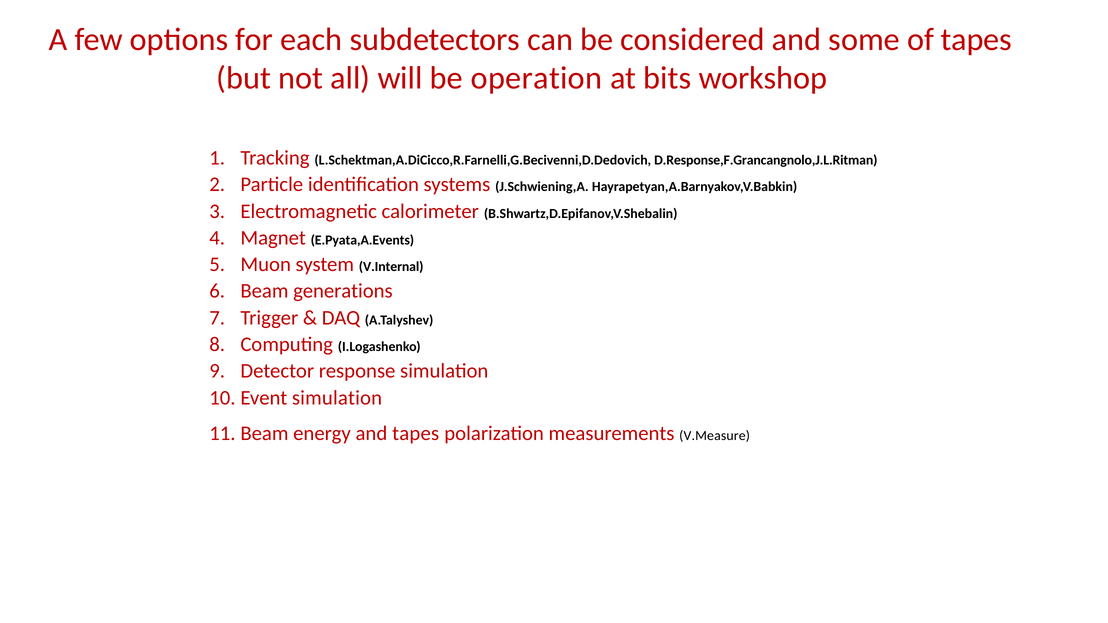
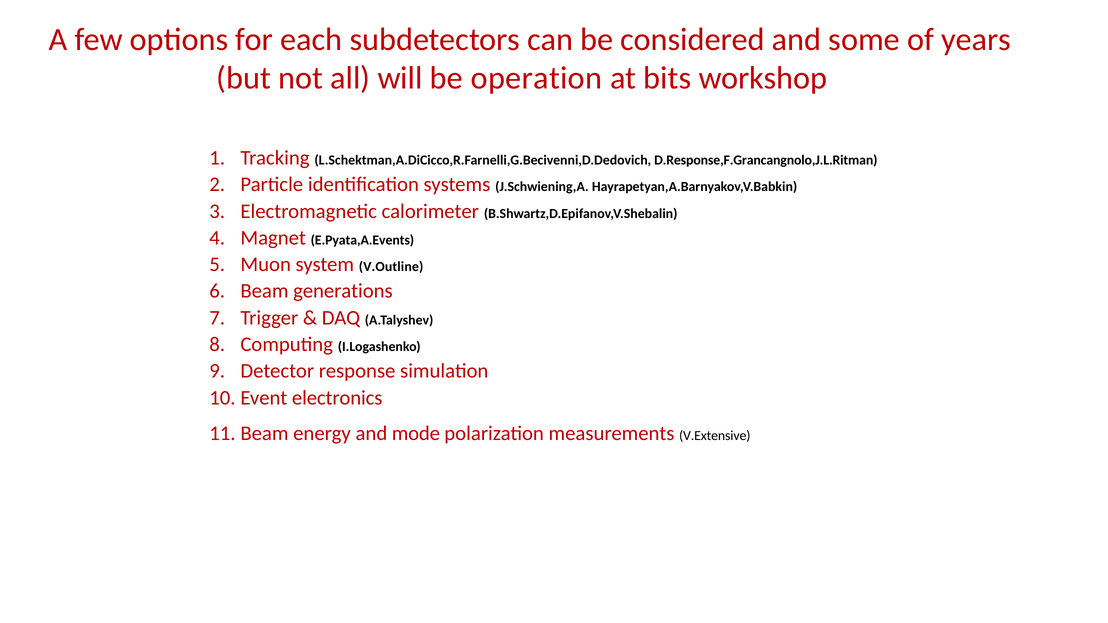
of tapes: tapes -> years
V.Internal: V.Internal -> V.Outline
simulation at (337, 398): simulation -> electronics
and tapes: tapes -> mode
V.Measure: V.Measure -> V.Extensive
